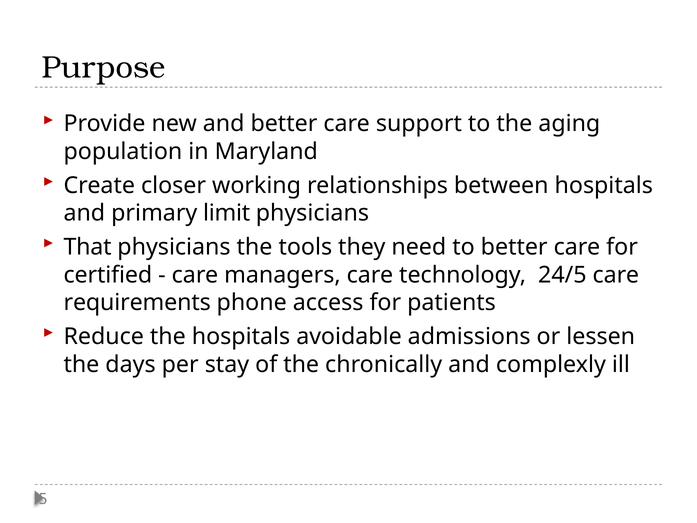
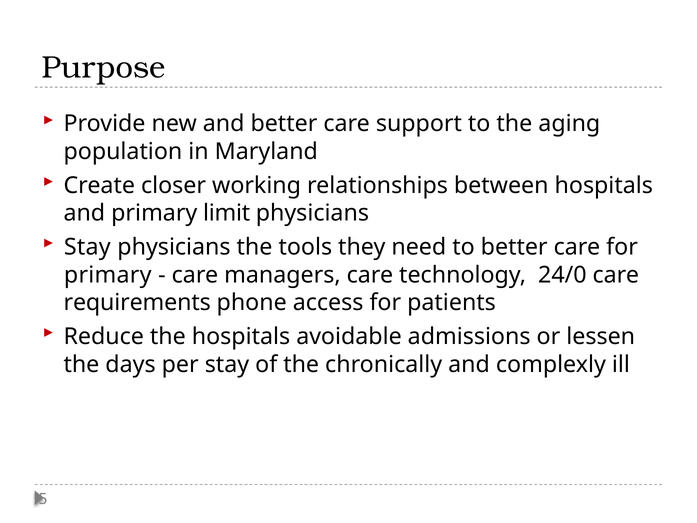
That at (88, 247): That -> Stay
certified at (108, 275): certified -> primary
24/5: 24/5 -> 24/0
